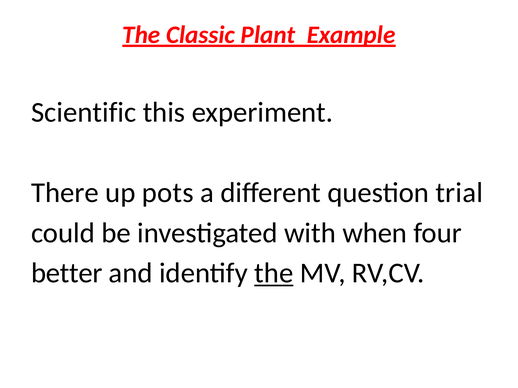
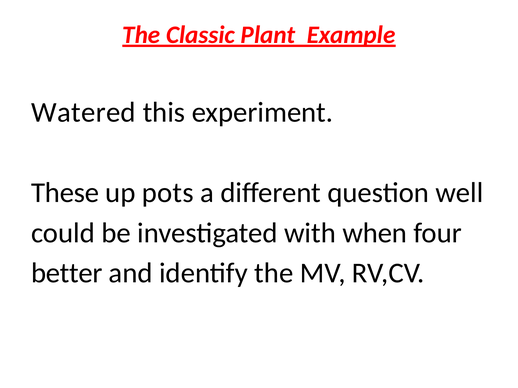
Scientific: Scientific -> Watered
There: There -> These
trial: trial -> well
the at (274, 274) underline: present -> none
